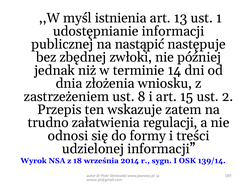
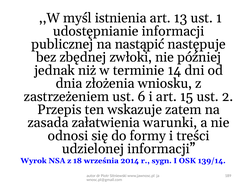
8: 8 -> 6
trudno: trudno -> zasada
regulacji: regulacji -> warunki
